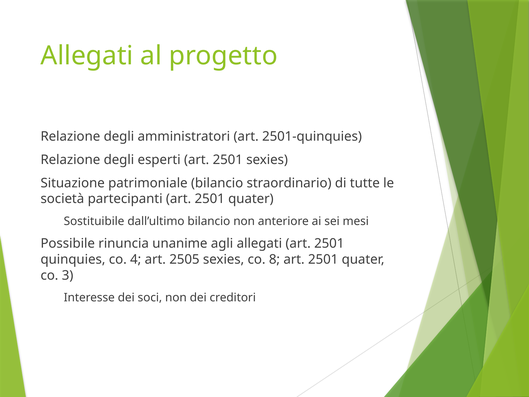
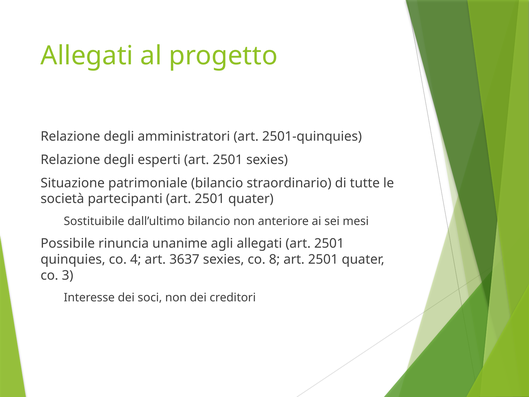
2505: 2505 -> 3637
